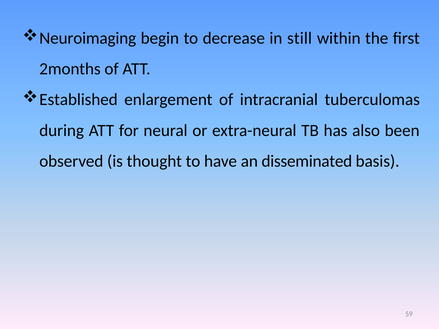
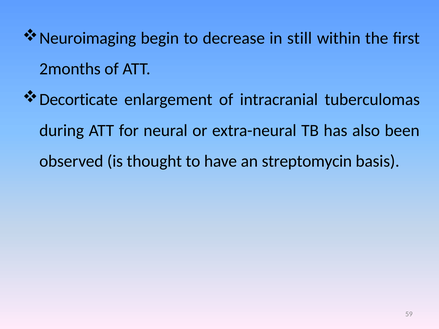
Established: Established -> Decorticate
disseminated: disseminated -> streptomycin
